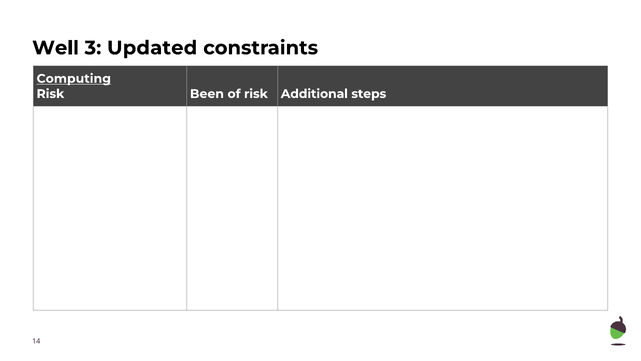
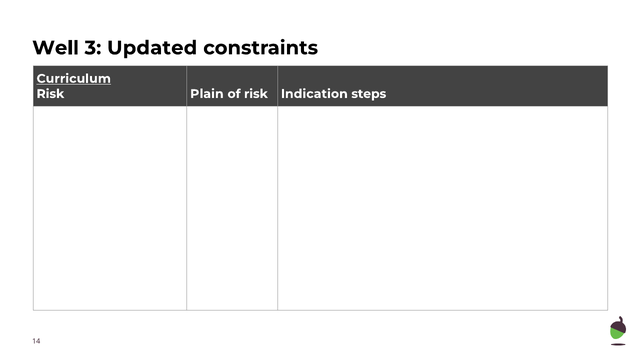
Computing: Computing -> Curriculum
Been: Been -> Plain
Additional: Additional -> Indication
